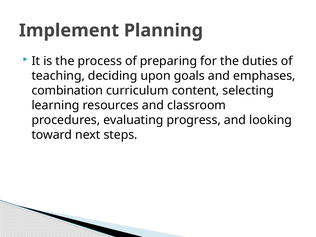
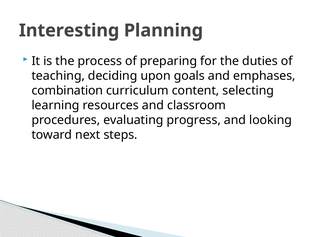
Implement: Implement -> Interesting
